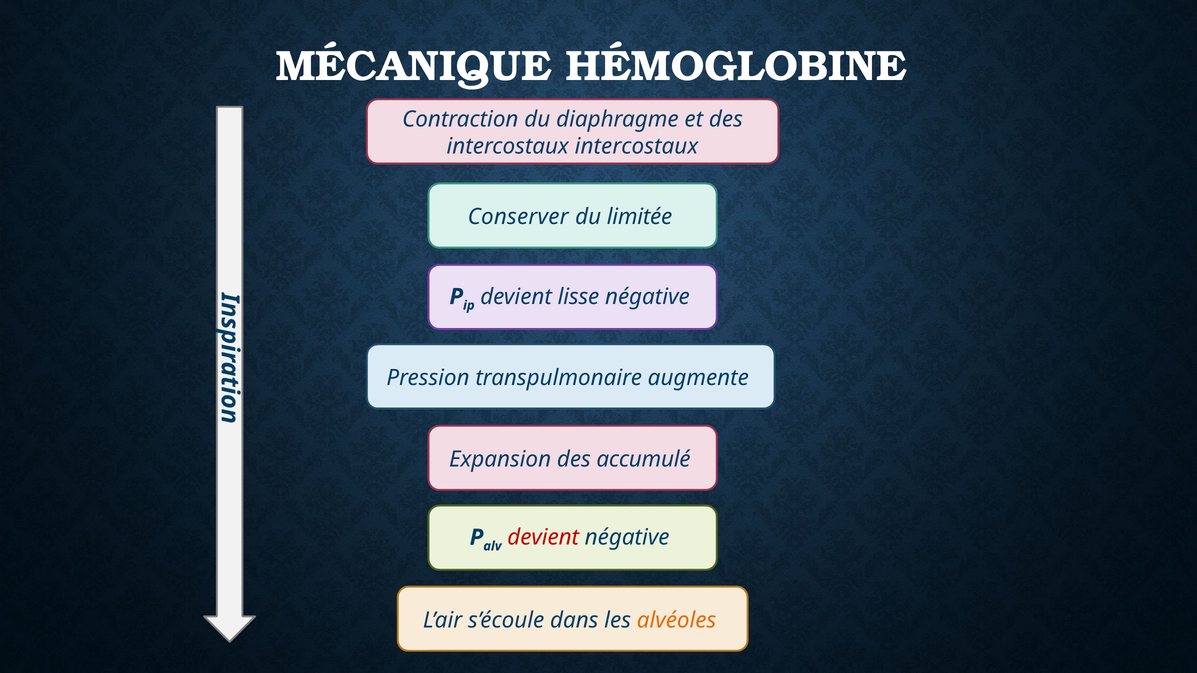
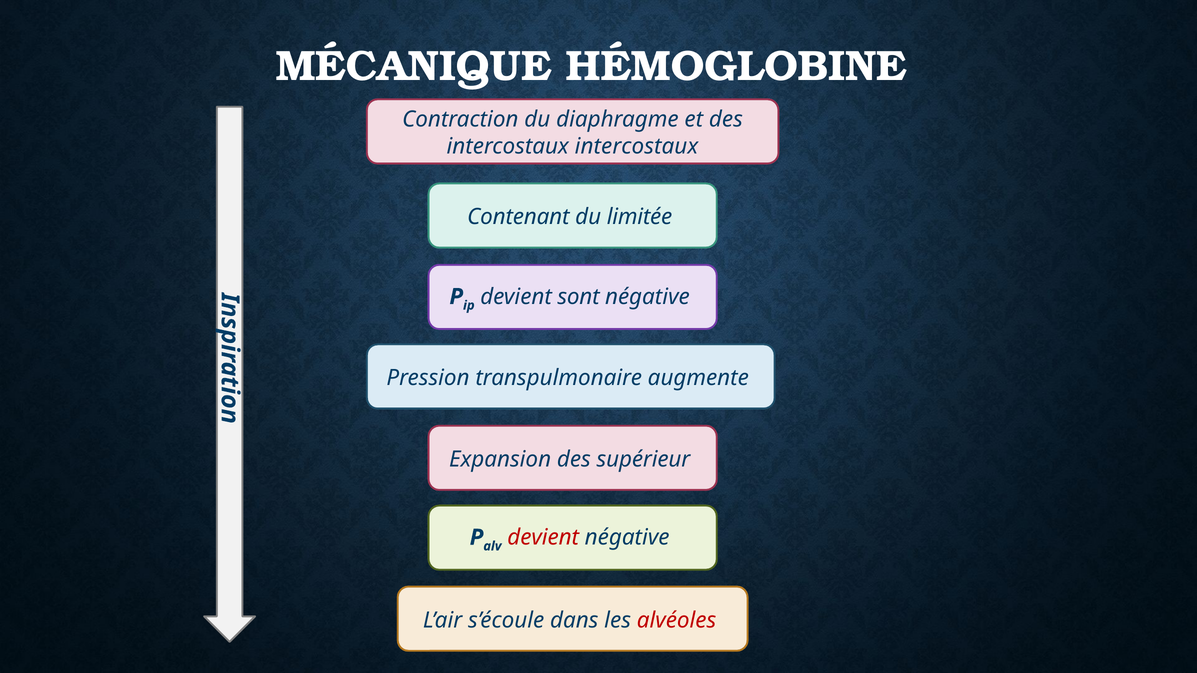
Conserver: Conserver -> Contenant
lisse: lisse -> sont
accumulé: accumulé -> supérieur
alvéoles colour: orange -> red
